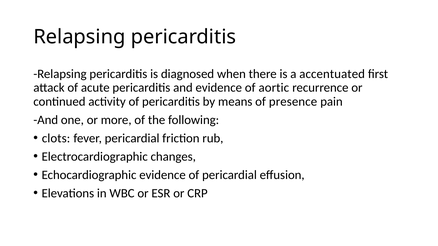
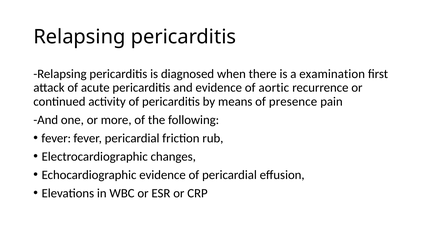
accentuated: accentuated -> examination
clots at (56, 138): clots -> fever
